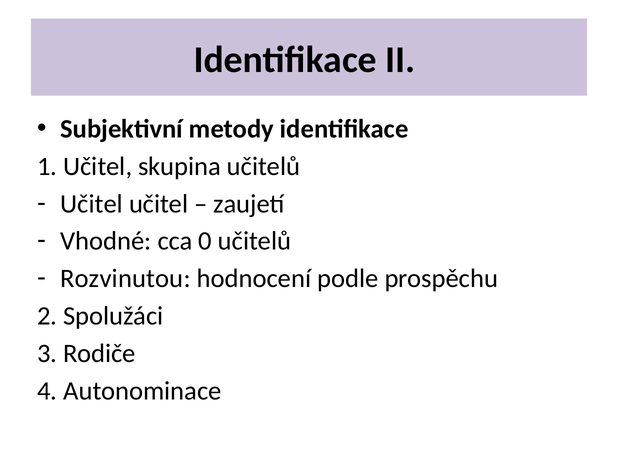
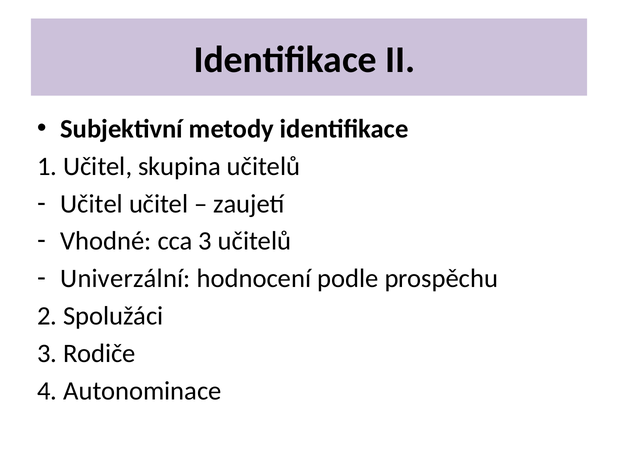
cca 0: 0 -> 3
Rozvinutou: Rozvinutou -> Univerzální
